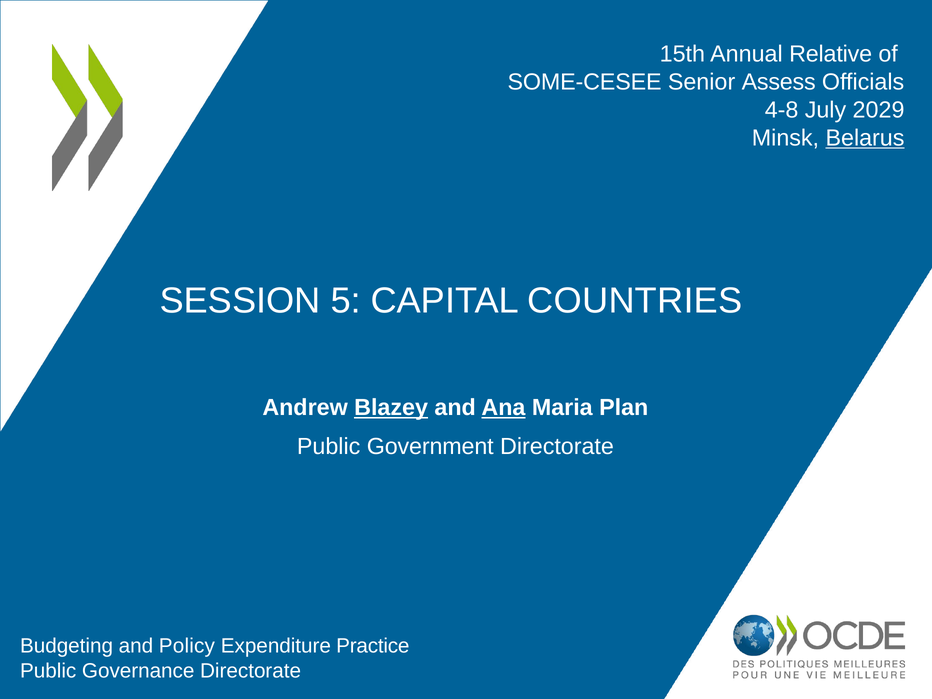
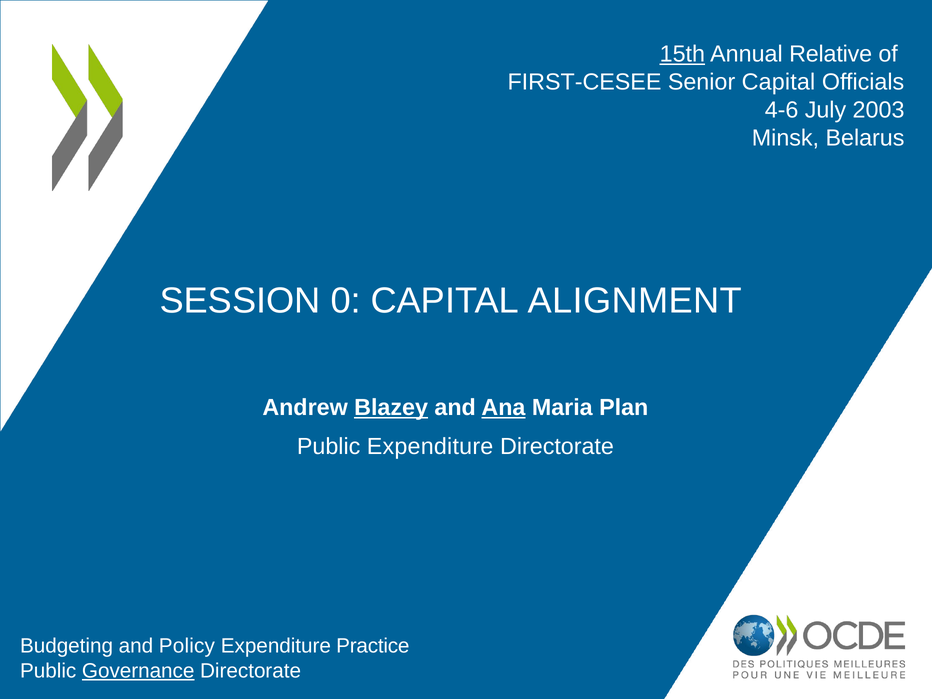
15th underline: none -> present
SOME-CESEE: SOME-CESEE -> FIRST-CESEE
Senior Assess: Assess -> Capital
4-8: 4-8 -> 4-6
2029: 2029 -> 2003
Belarus underline: present -> none
5: 5 -> 0
COUNTRIES: COUNTRIES -> ALIGNMENT
Public Government: Government -> Expenditure
Governance underline: none -> present
